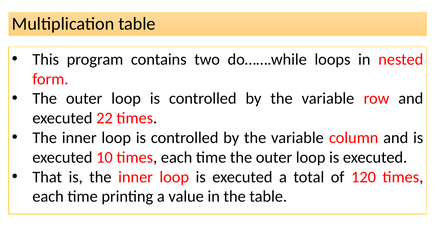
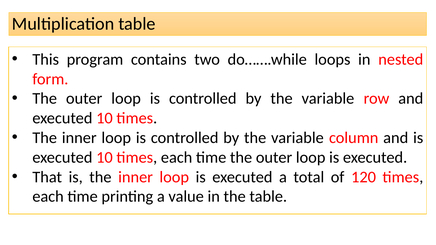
22 at (104, 118): 22 -> 10
